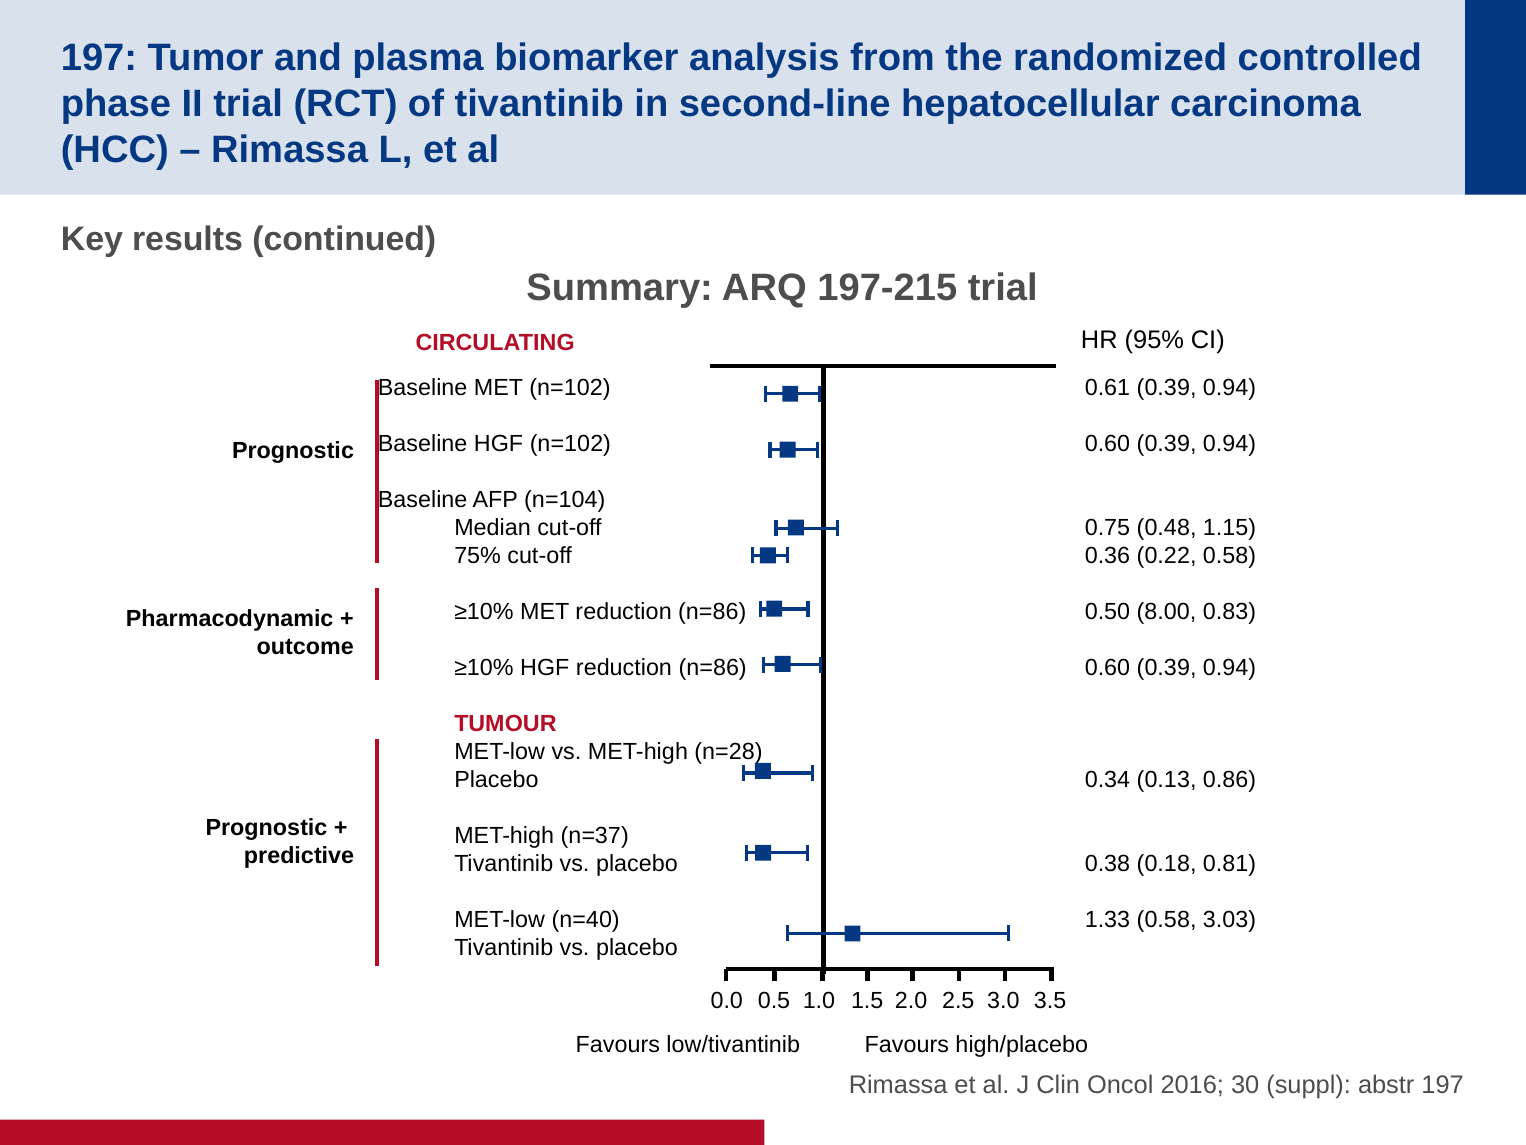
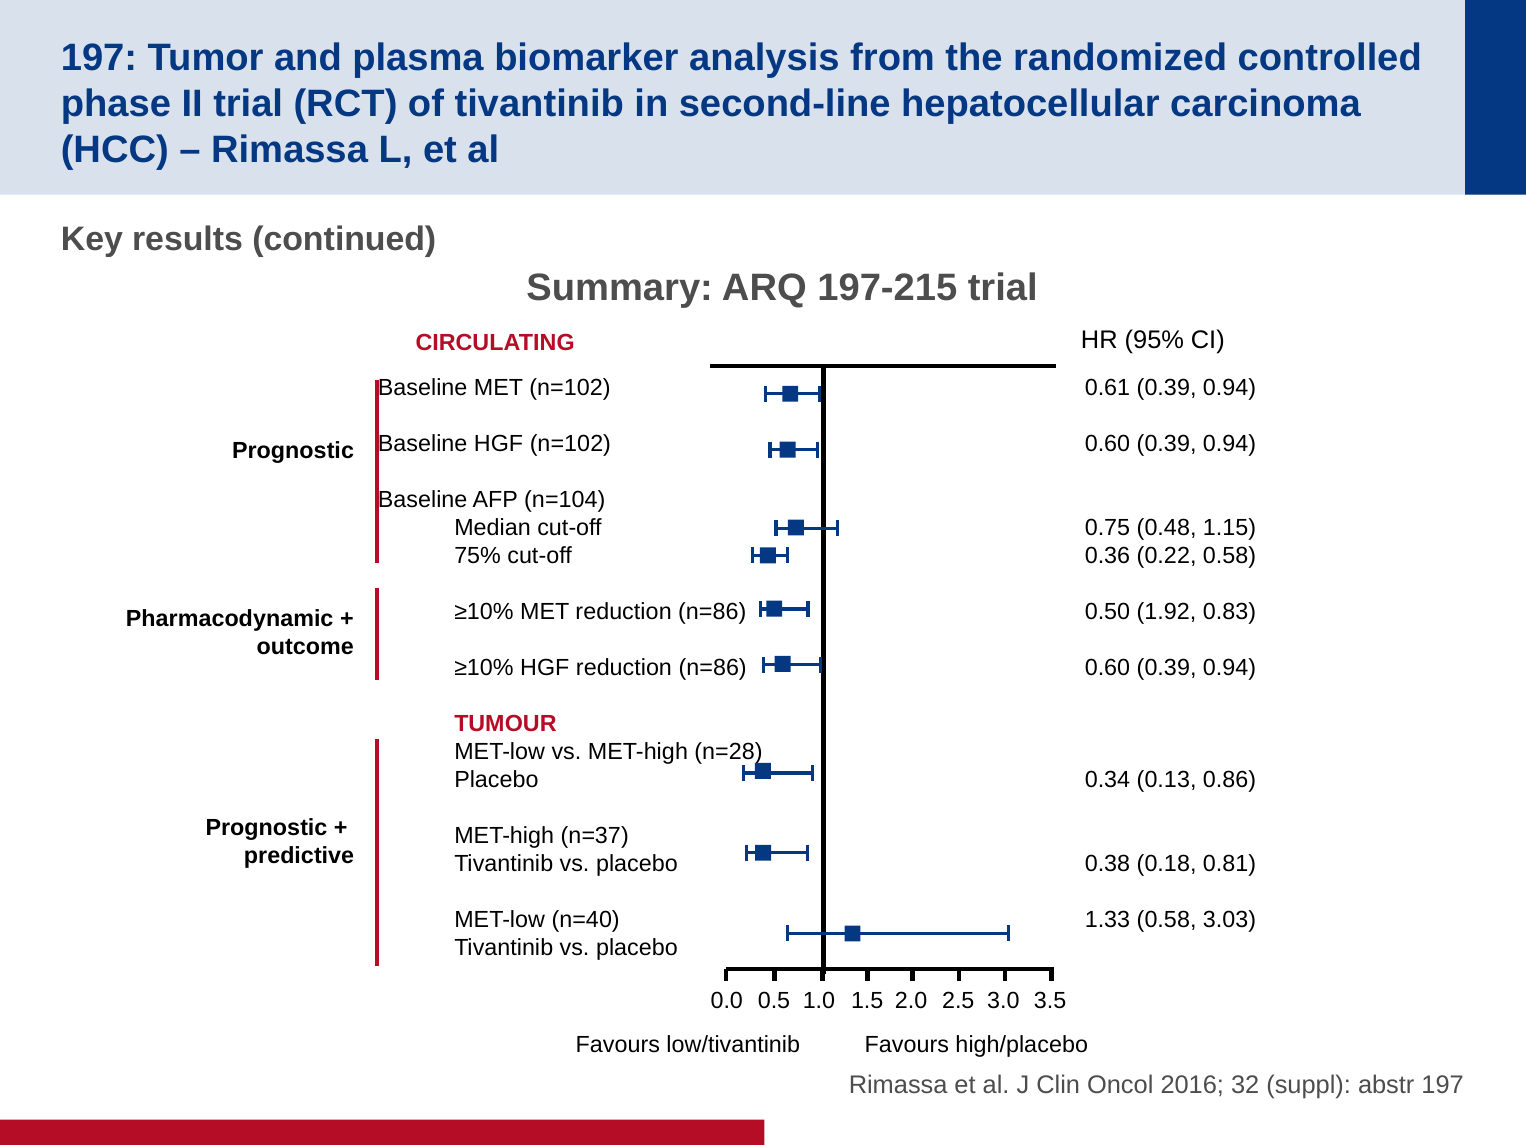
8.00: 8.00 -> 1.92
30: 30 -> 32
